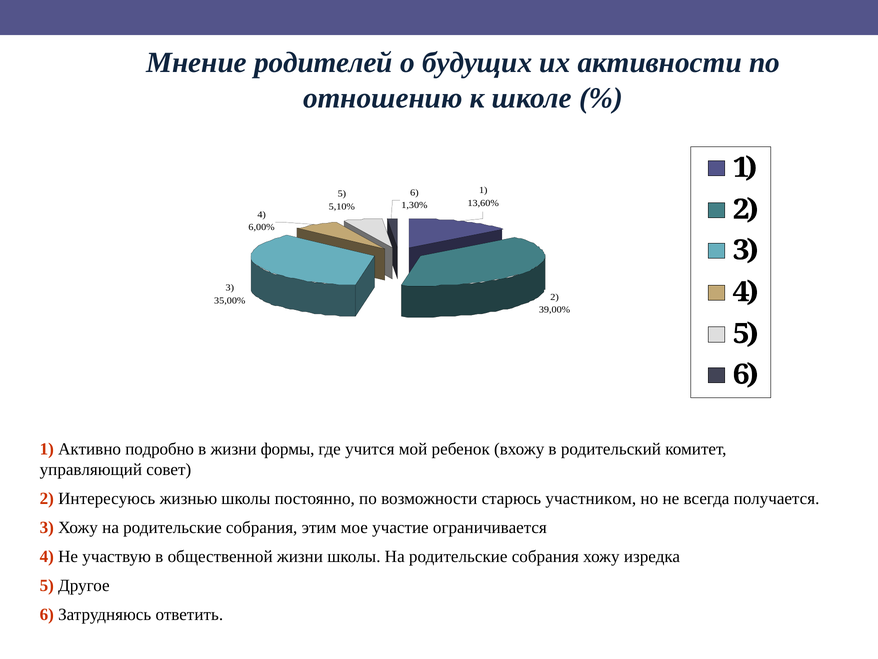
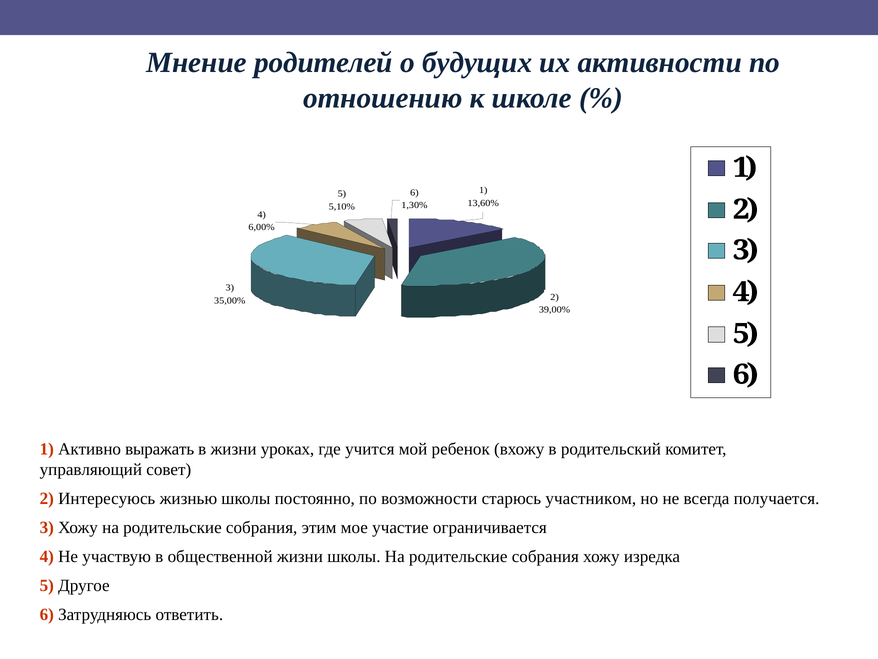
подробно: подробно -> выражать
формы: формы -> уроках
